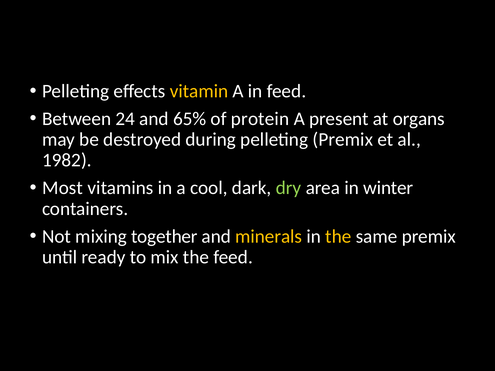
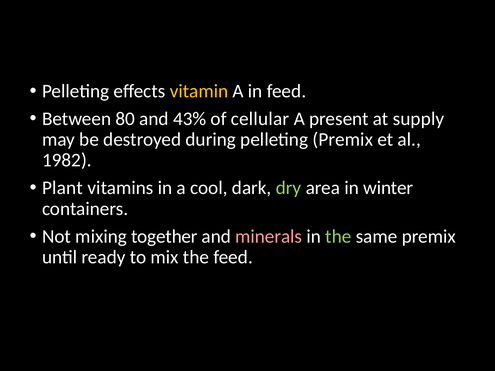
24: 24 -> 80
65%: 65% -> 43%
protein: protein -> cellular
organs: organs -> supply
Most: Most -> Plant
minerals colour: yellow -> pink
the at (338, 237) colour: yellow -> light green
